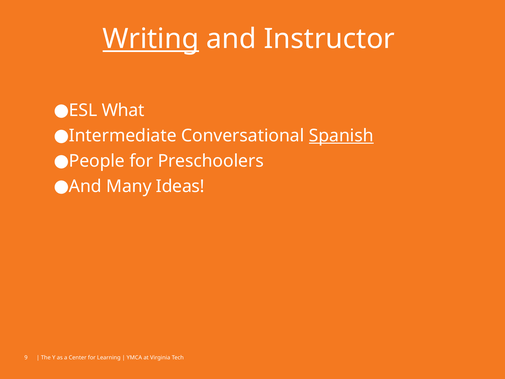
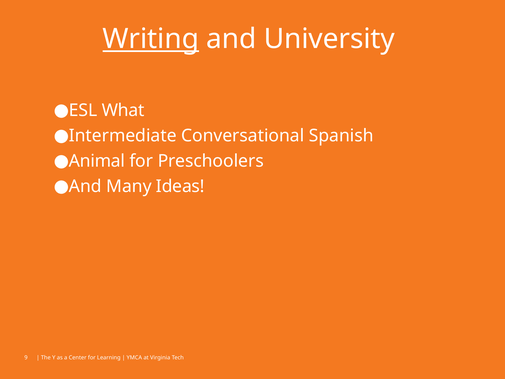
Instructor: Instructor -> University
Spanish underline: present -> none
People: People -> Animal
